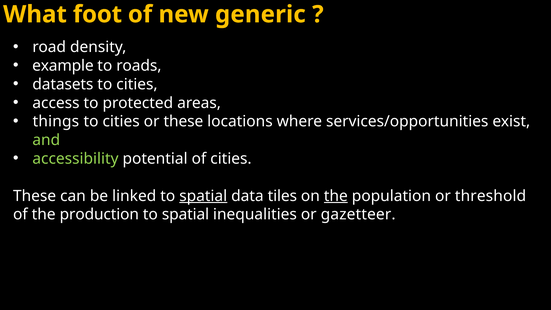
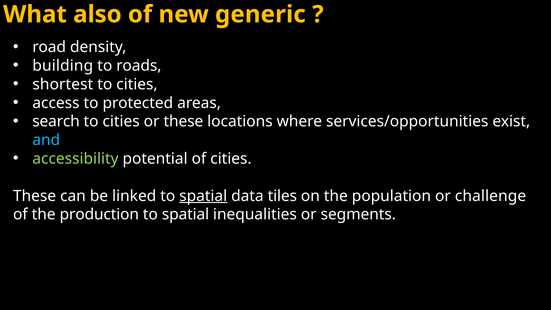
foot: foot -> also
example: example -> building
datasets: datasets -> shortest
things: things -> search
and colour: light green -> light blue
the at (336, 196) underline: present -> none
threshold: threshold -> challenge
gazetteer: gazetteer -> segments
